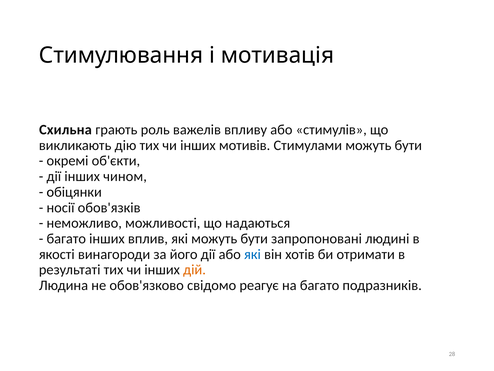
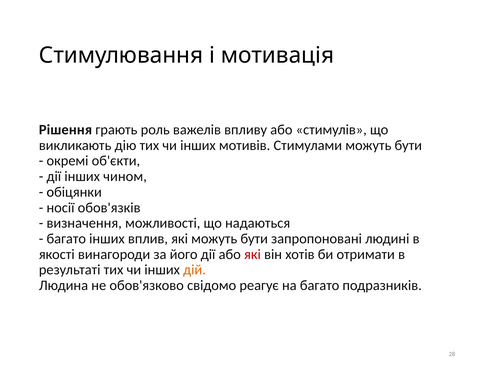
Схильна: Схильна -> Рішення
неможливо: неможливо -> визначення
які at (252, 254) colour: blue -> red
